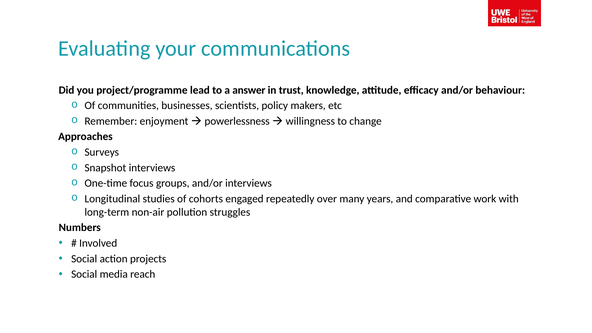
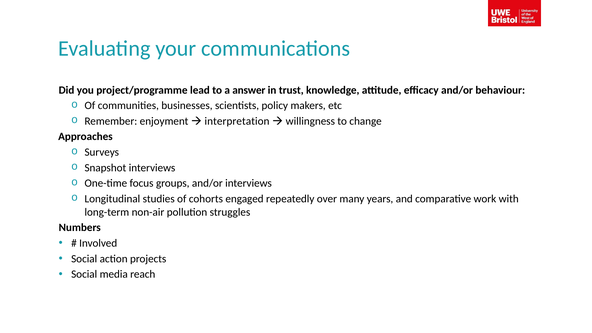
powerlessness: powerlessness -> interpretation
